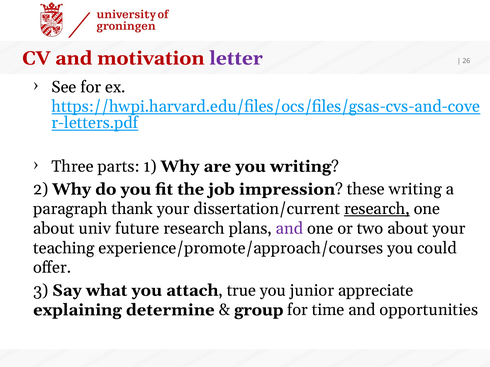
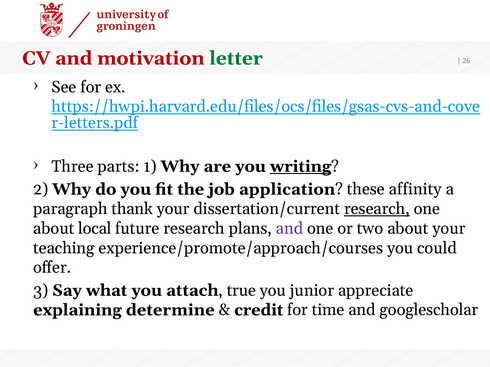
letter colour: purple -> green
writing at (301, 167) underline: none -> present
impression: impression -> application
these writing: writing -> affinity
univ: univ -> local
group: group -> credit
opportunities: opportunities -> googlescholar
